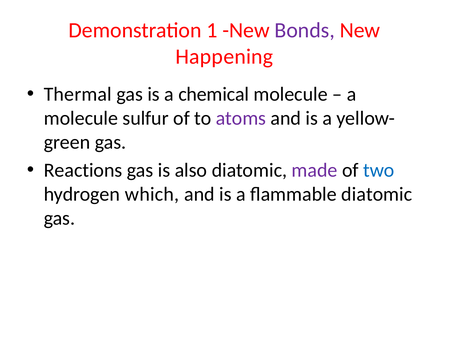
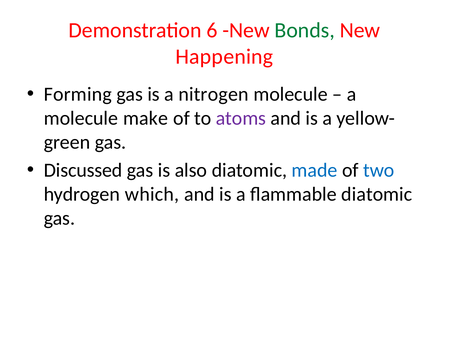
1: 1 -> 6
Bonds colour: purple -> green
Thermal: Thermal -> Forming
chemical: chemical -> nitrogen
sulfur: sulfur -> make
Reactions: Reactions -> Discussed
made colour: purple -> blue
